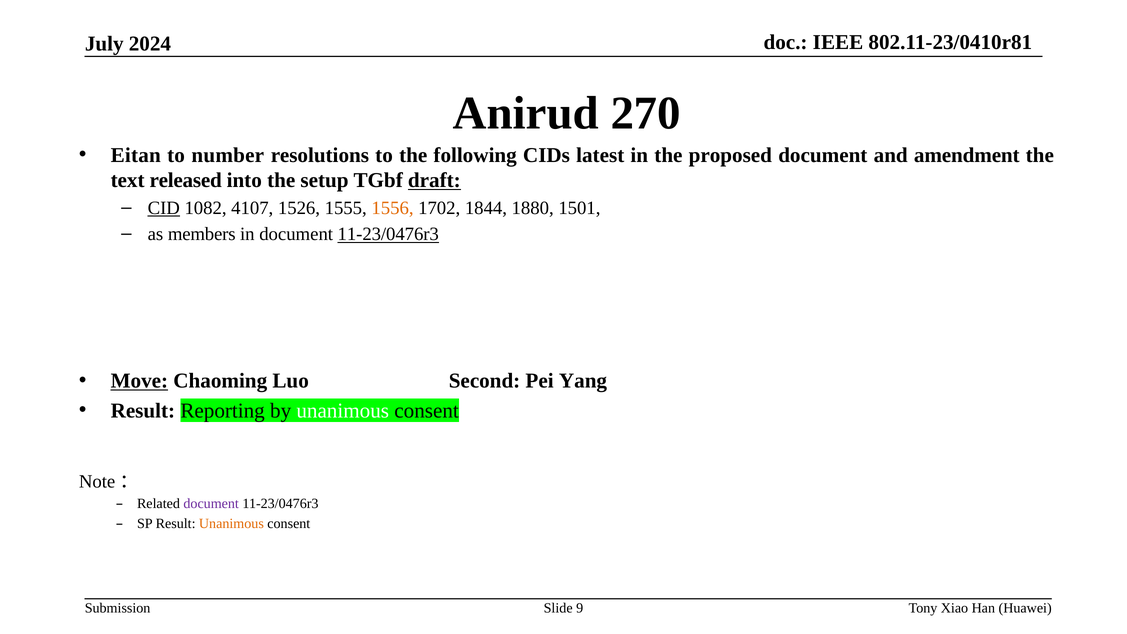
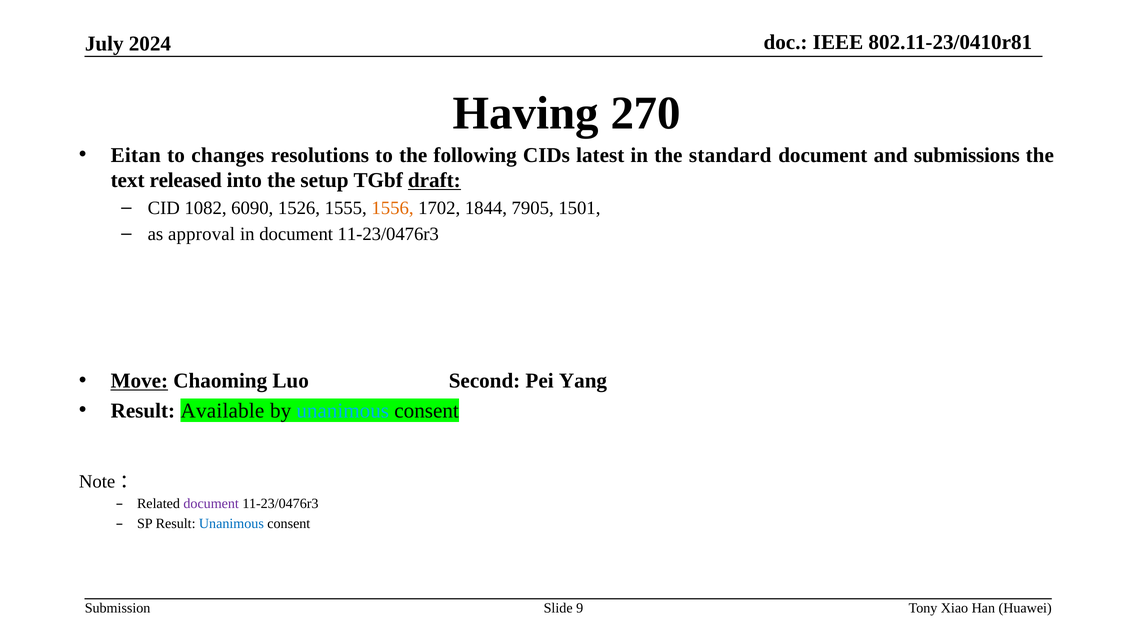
Anirud: Anirud -> Having
number: number -> changes
proposed: proposed -> standard
amendment: amendment -> submissions
CID underline: present -> none
4107: 4107 -> 6090
1880: 1880 -> 7905
members: members -> approval
11-23/0476r3 at (388, 234) underline: present -> none
Reporting: Reporting -> Available
unanimous at (343, 410) colour: white -> light blue
Unanimous at (231, 523) colour: orange -> blue
